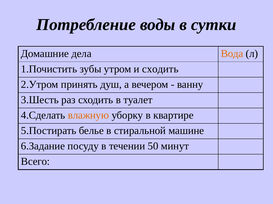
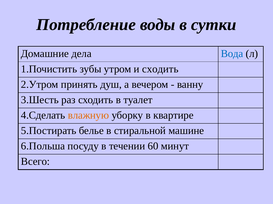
Вода colour: orange -> blue
6.Задание: 6.Задание -> 6.Польша
50: 50 -> 60
